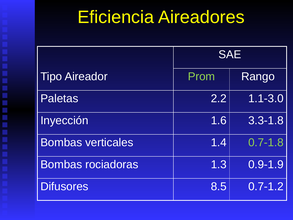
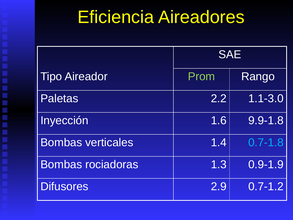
3.3-1.8: 3.3-1.8 -> 9.9-1.8
0.7-1.8 colour: light green -> light blue
8.5: 8.5 -> 2.9
